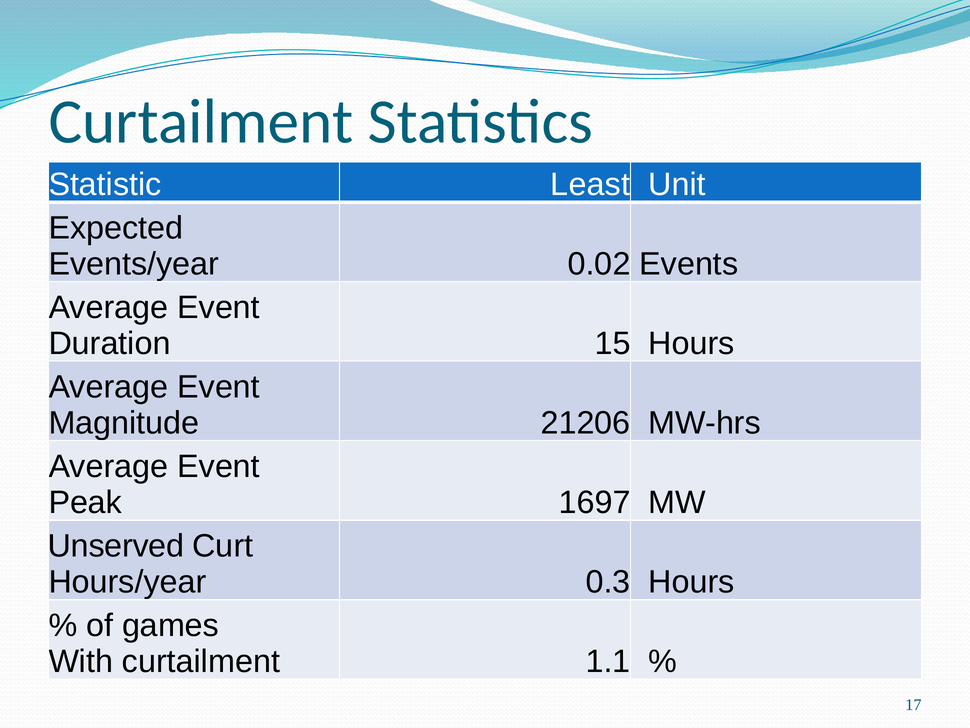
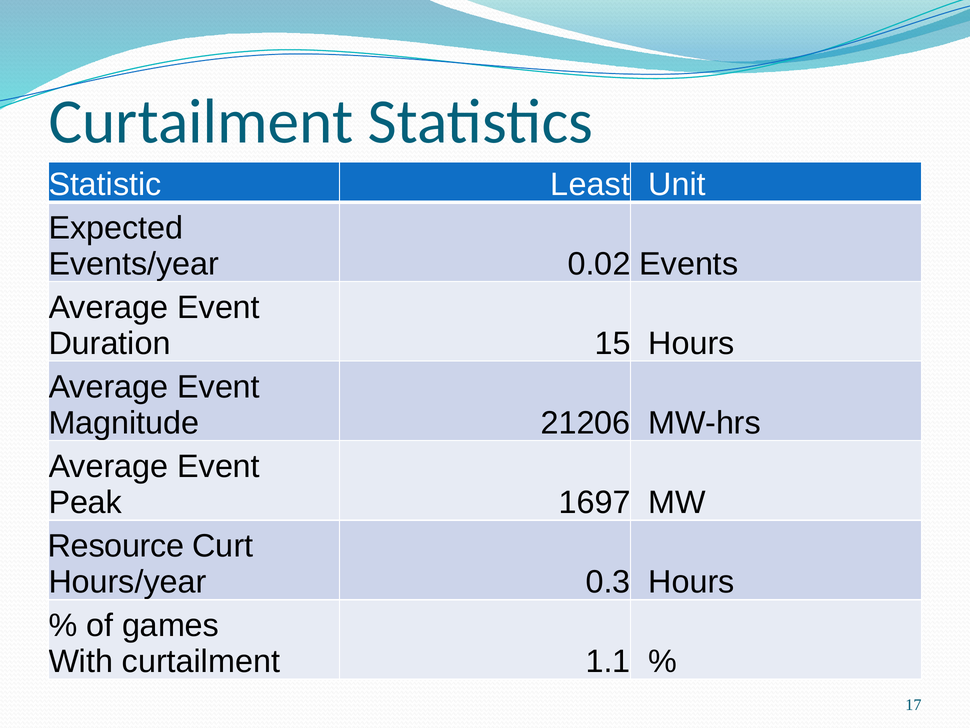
Unserved: Unserved -> Resource
